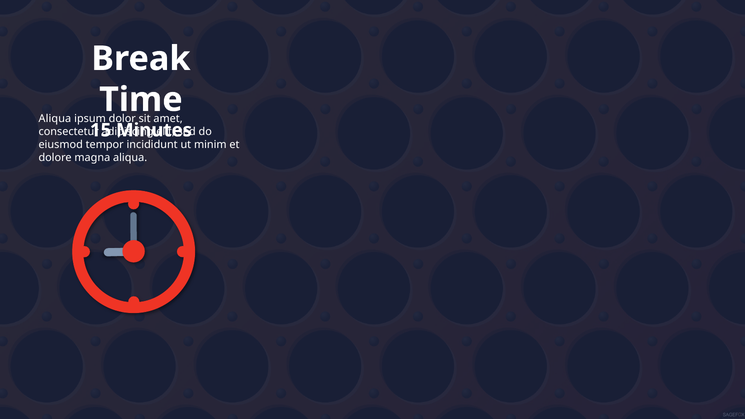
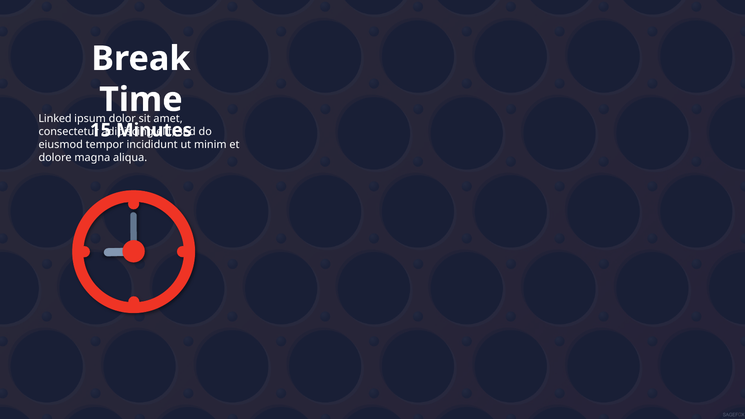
Aliqua at (55, 119): Aliqua -> Linked
